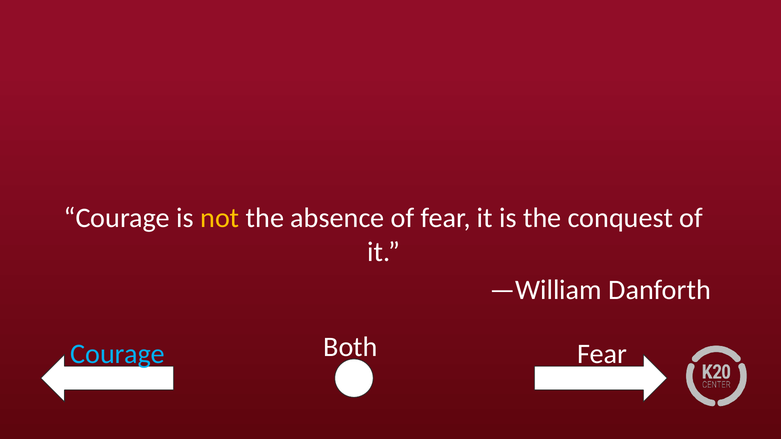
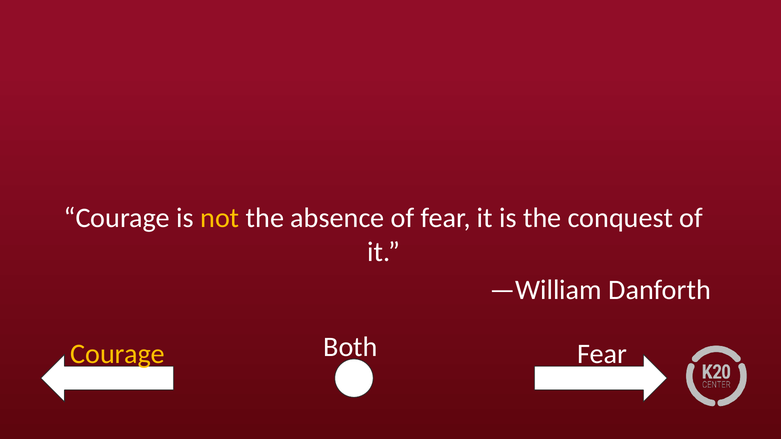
Courage at (118, 354) colour: light blue -> yellow
